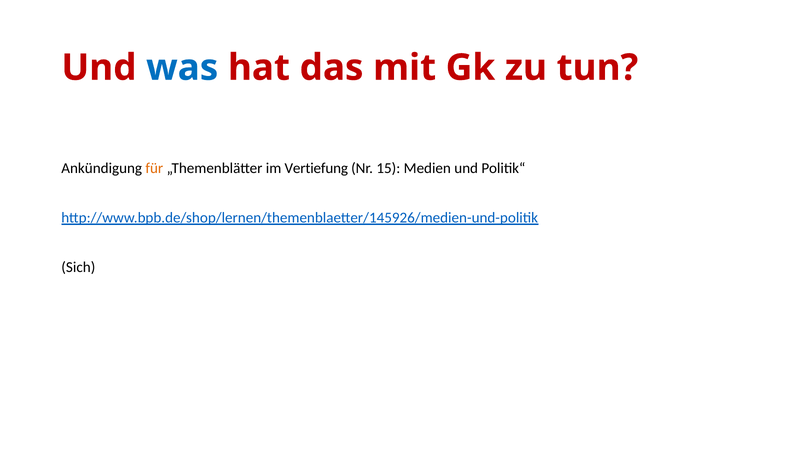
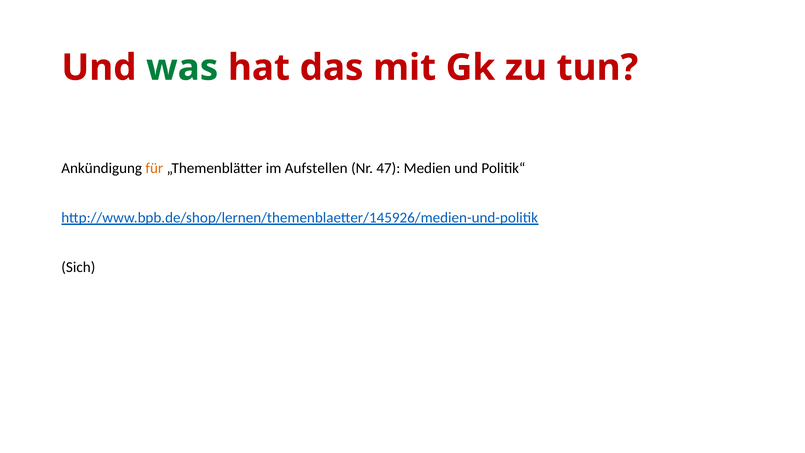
was colour: blue -> green
Vertiefung: Vertiefung -> Aufstellen
15: 15 -> 47
